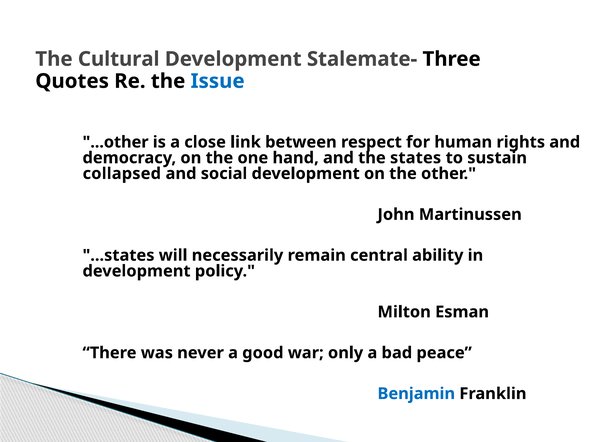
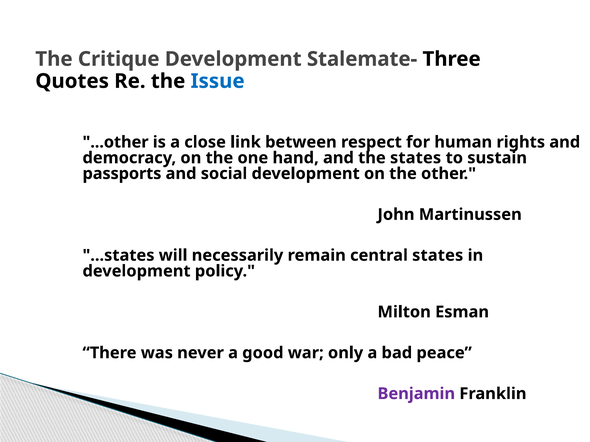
Cultural: Cultural -> Critique
collapsed: collapsed -> passports
central ability: ability -> states
Benjamin colour: blue -> purple
